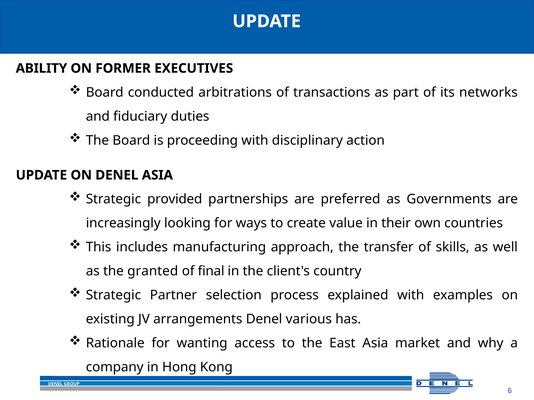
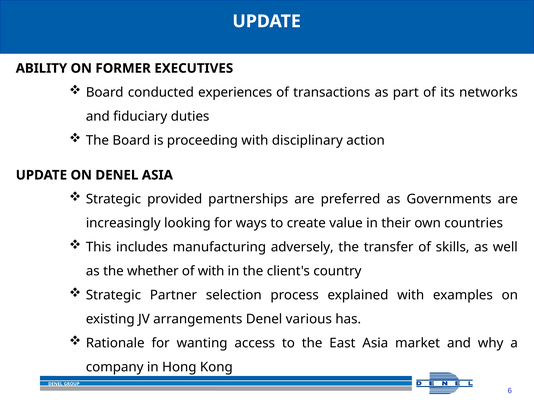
arbitrations: arbitrations -> experiences
approach: approach -> adversely
granted: granted -> whether
of final: final -> with
